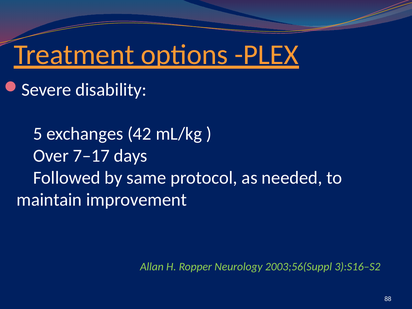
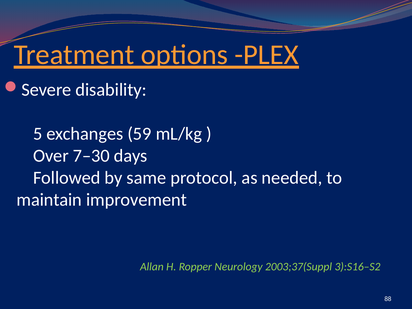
42: 42 -> 59
7–17: 7–17 -> 7–30
2003;56(Suppl: 2003;56(Suppl -> 2003;37(Suppl
